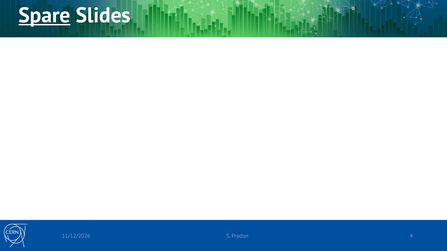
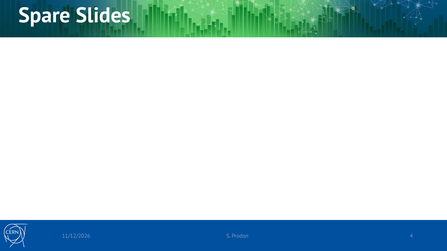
Spare underline: present -> none
